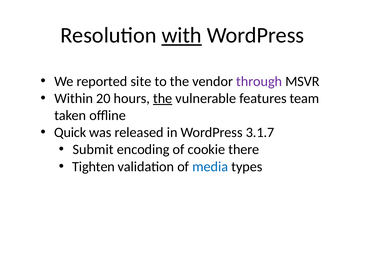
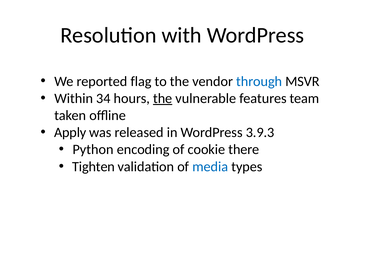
with underline: present -> none
site: site -> flag
through colour: purple -> blue
20: 20 -> 34
Quick: Quick -> Apply
3.1.7: 3.1.7 -> 3.9.3
Submit: Submit -> Python
